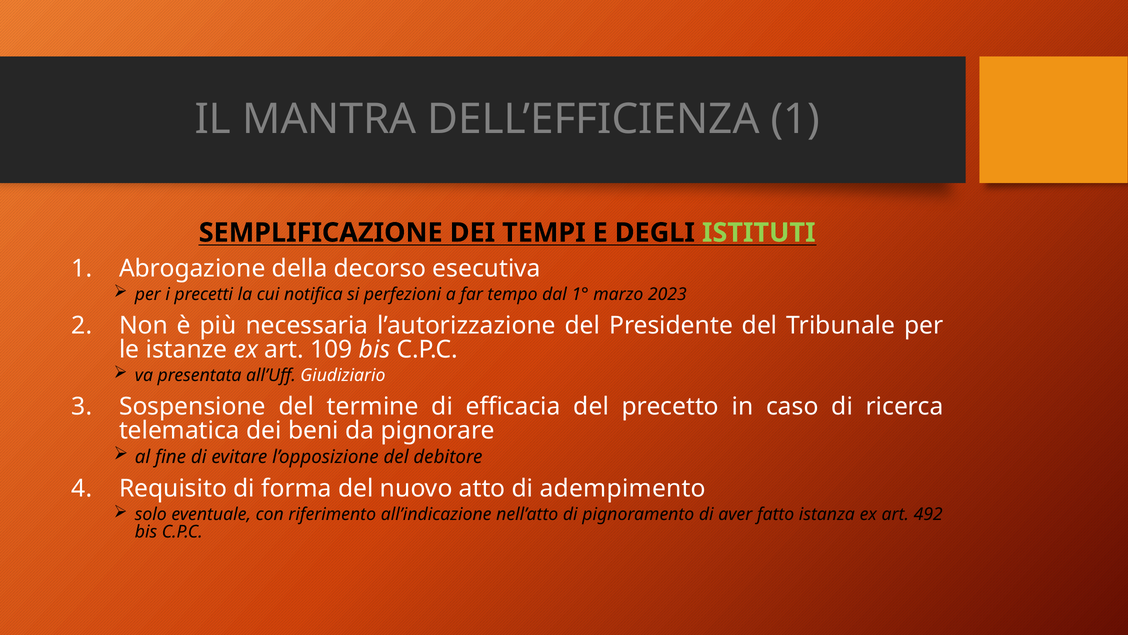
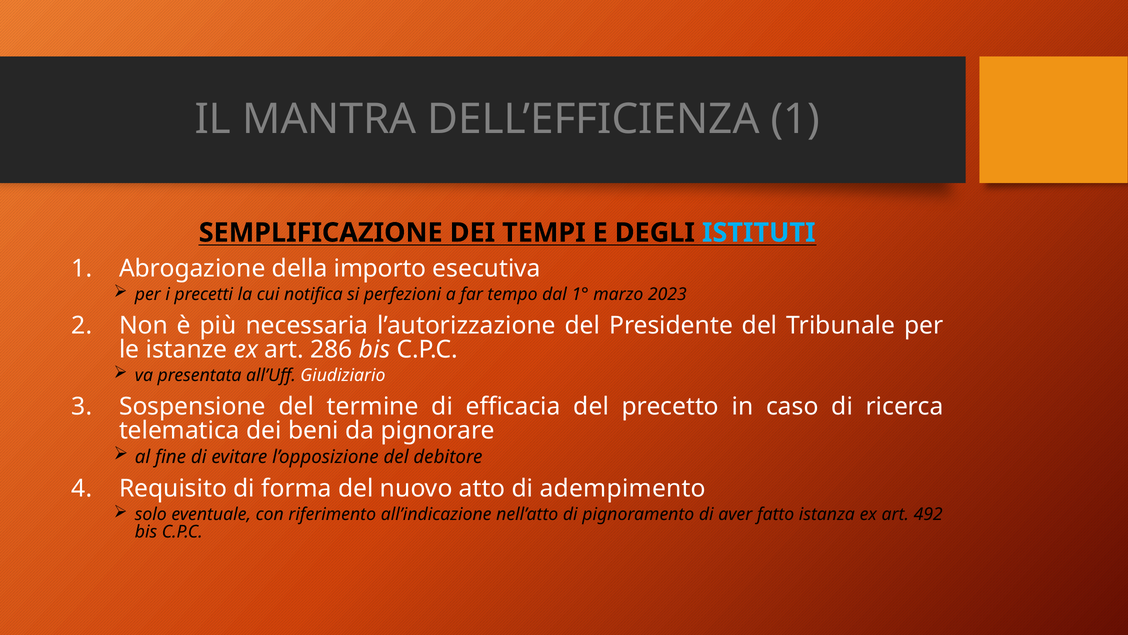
ISTITUTI colour: light green -> light blue
decorso: decorso -> importo
109: 109 -> 286
